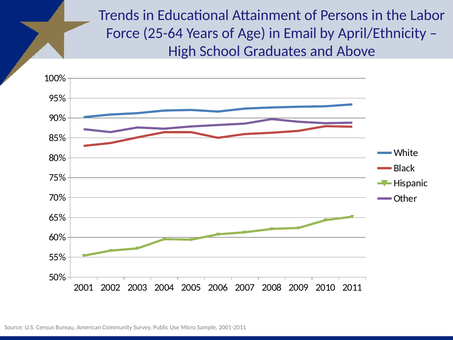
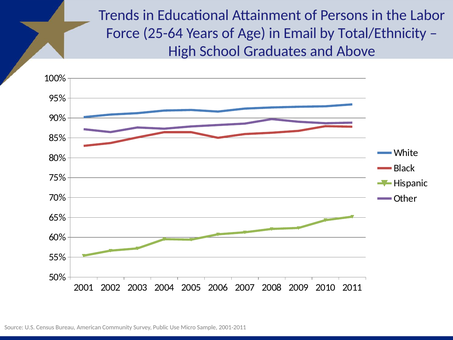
April/Ethnicity: April/Ethnicity -> Total/Ethnicity
